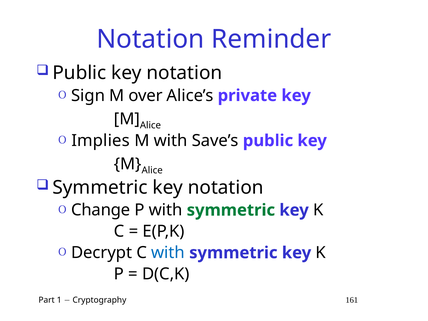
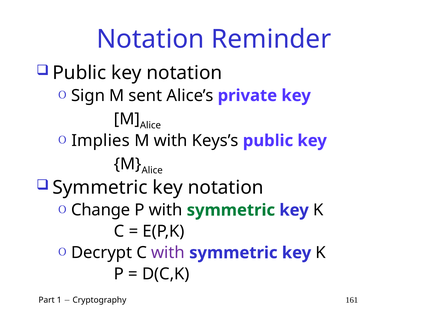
over: over -> sent
Save’s: Save’s -> Keys’s
with at (168, 253) colour: blue -> purple
